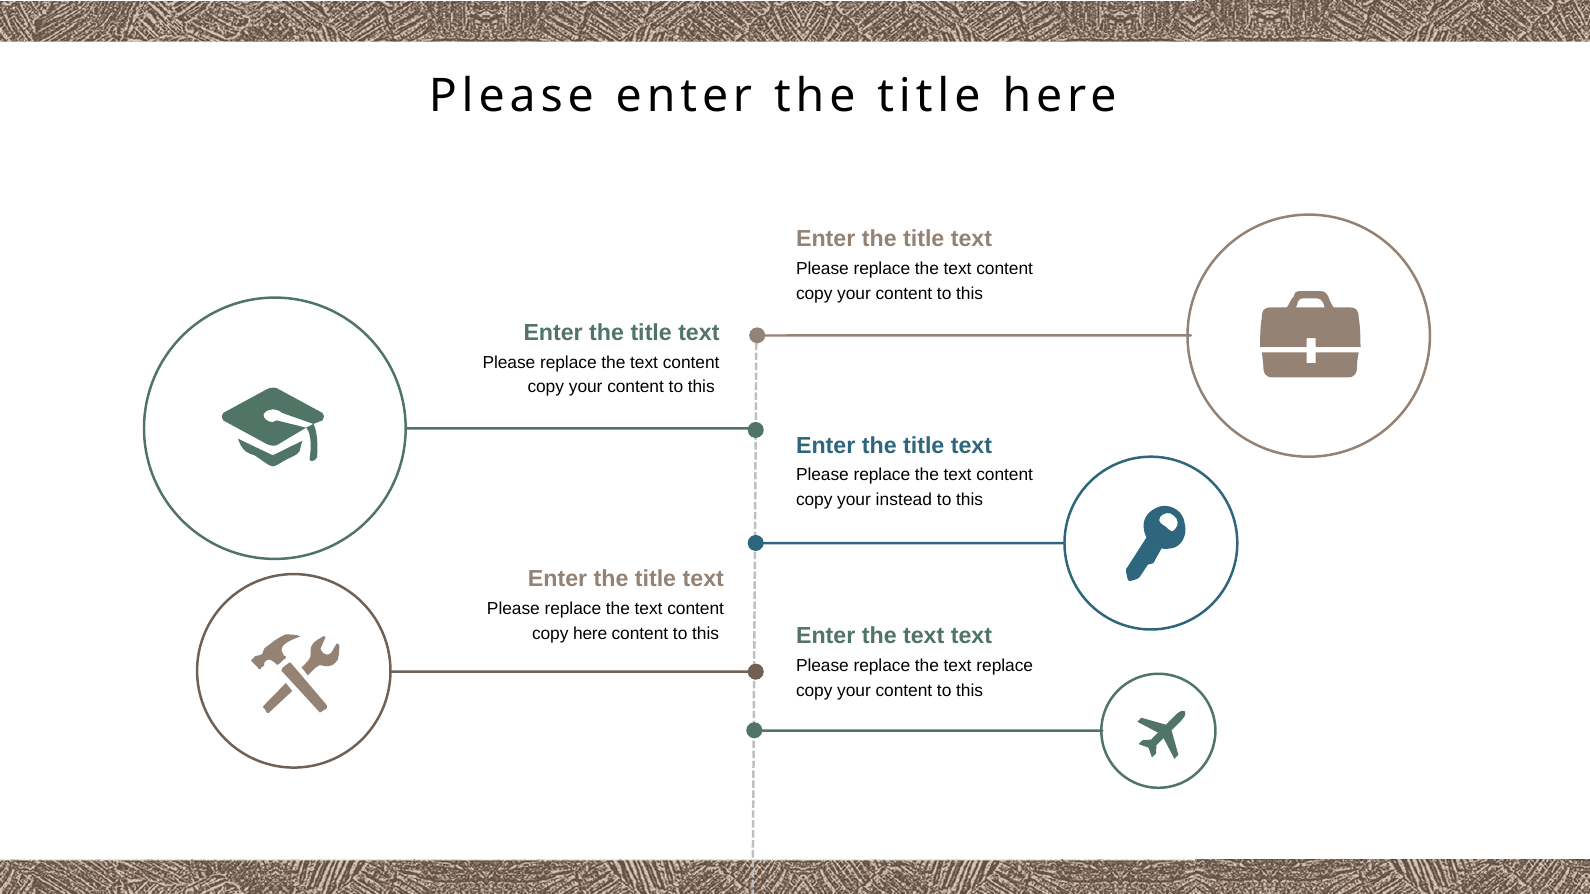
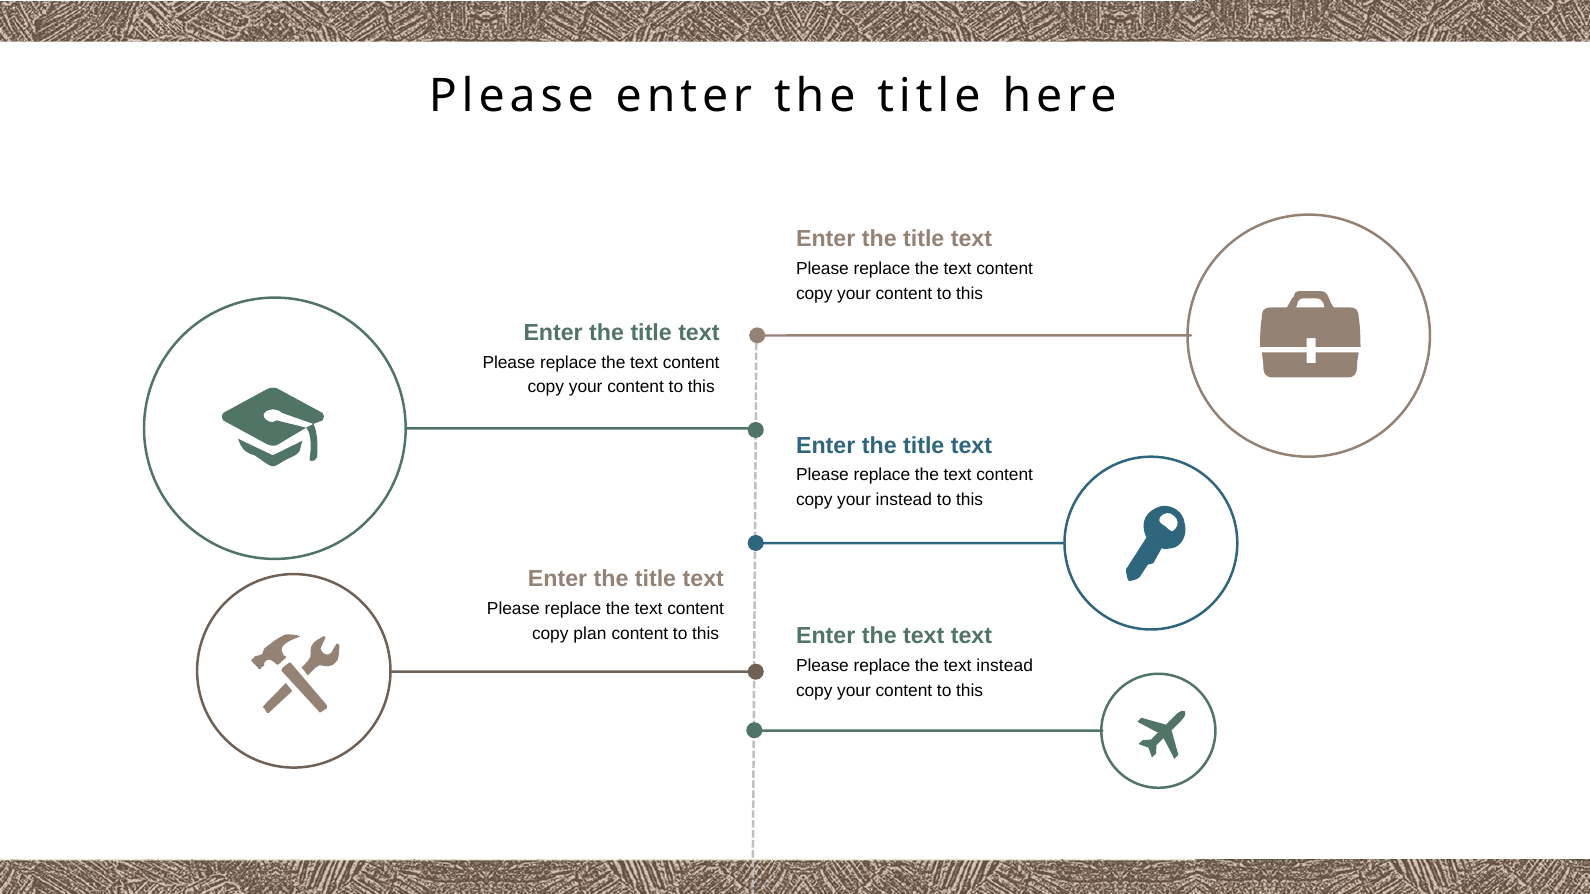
copy here: here -> plan
text replace: replace -> instead
